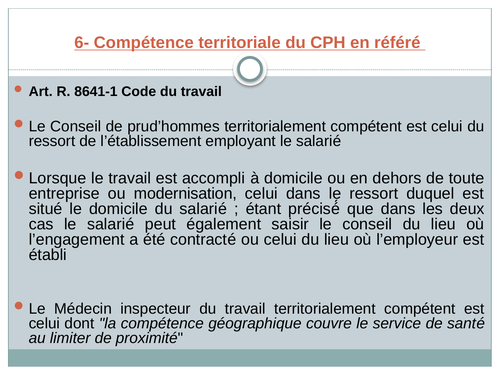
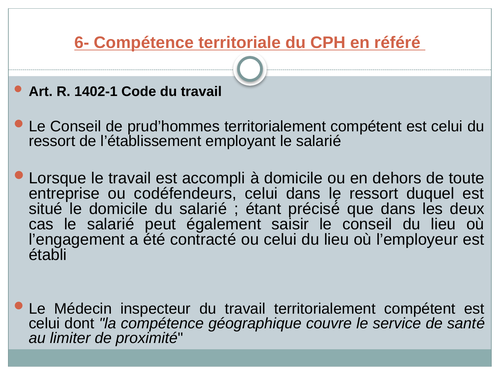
8641-1: 8641-1 -> 1402-1
modernisation: modernisation -> codéfendeurs
